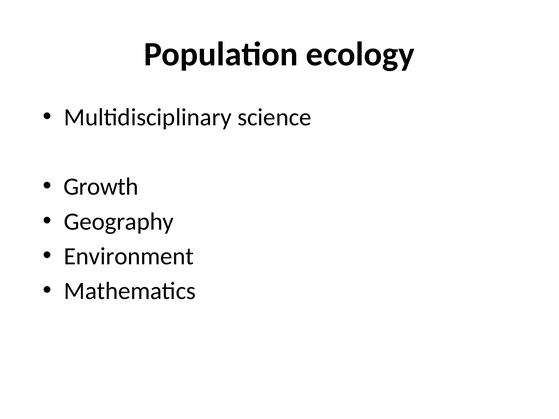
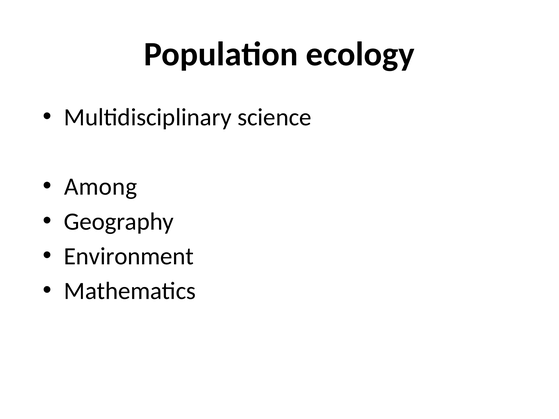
Growth: Growth -> Among
